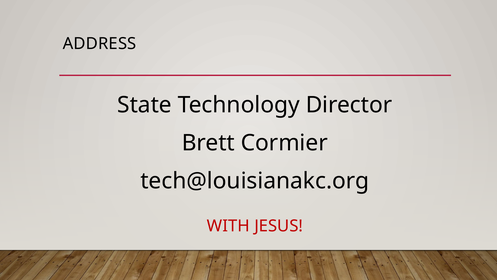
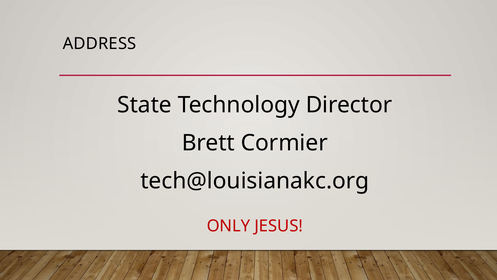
WITH: WITH -> ONLY
